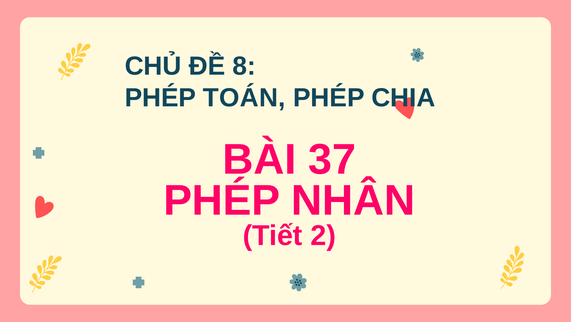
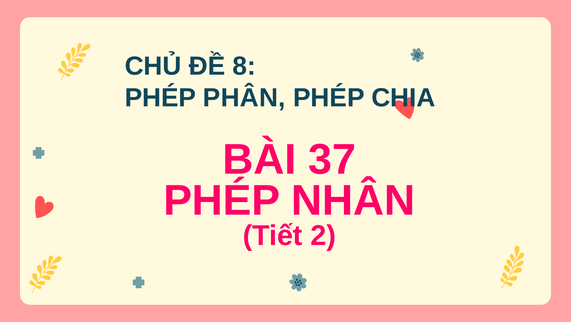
TOÁN: TOÁN -> PHÂN
